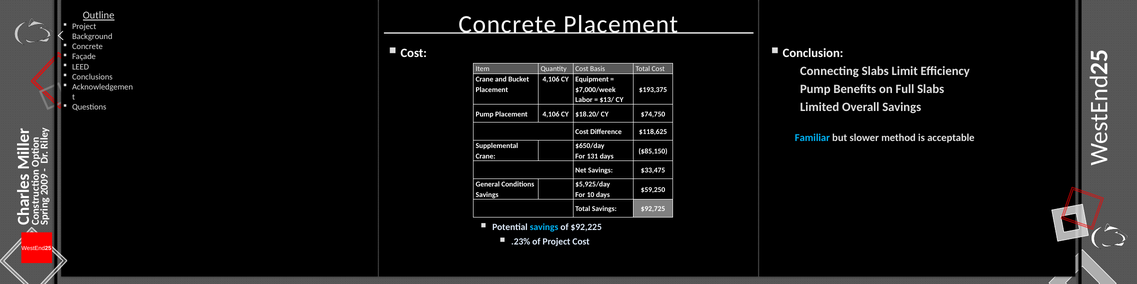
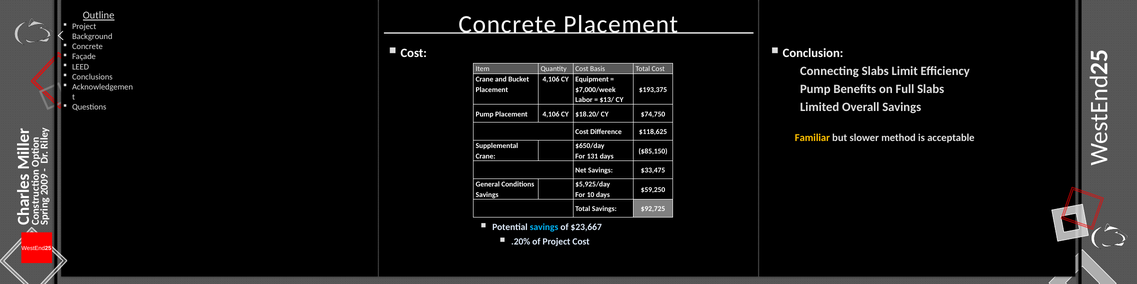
Familiar colour: light blue -> yellow
$92,225: $92,225 -> $23,667
.23%: .23% -> .20%
